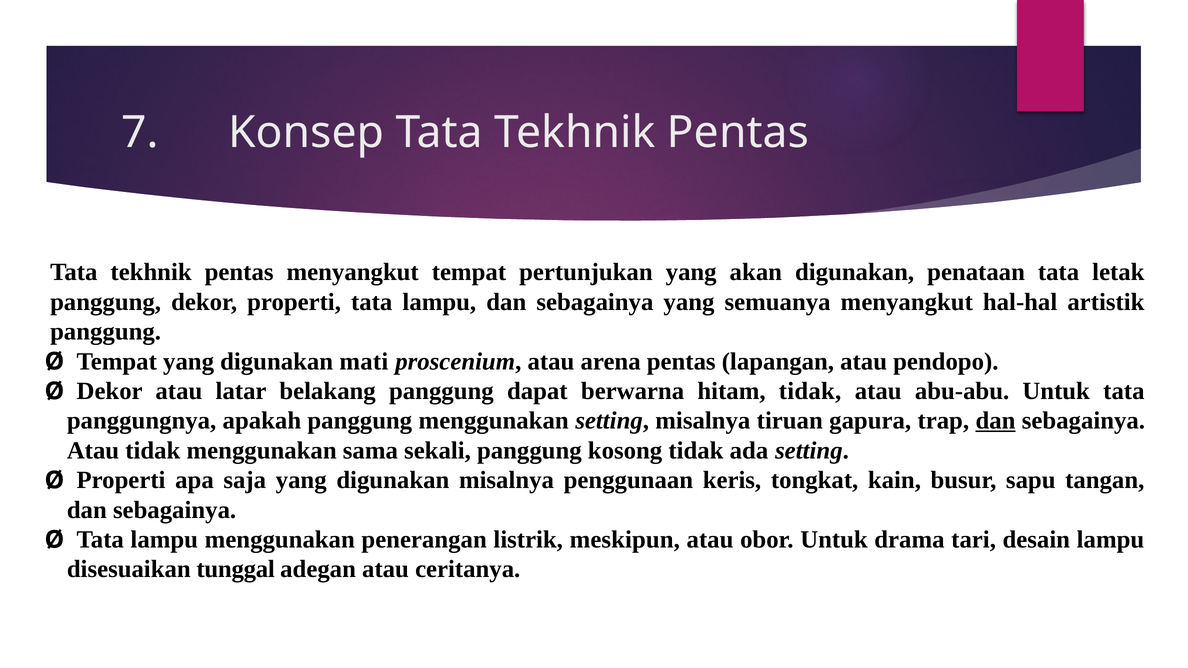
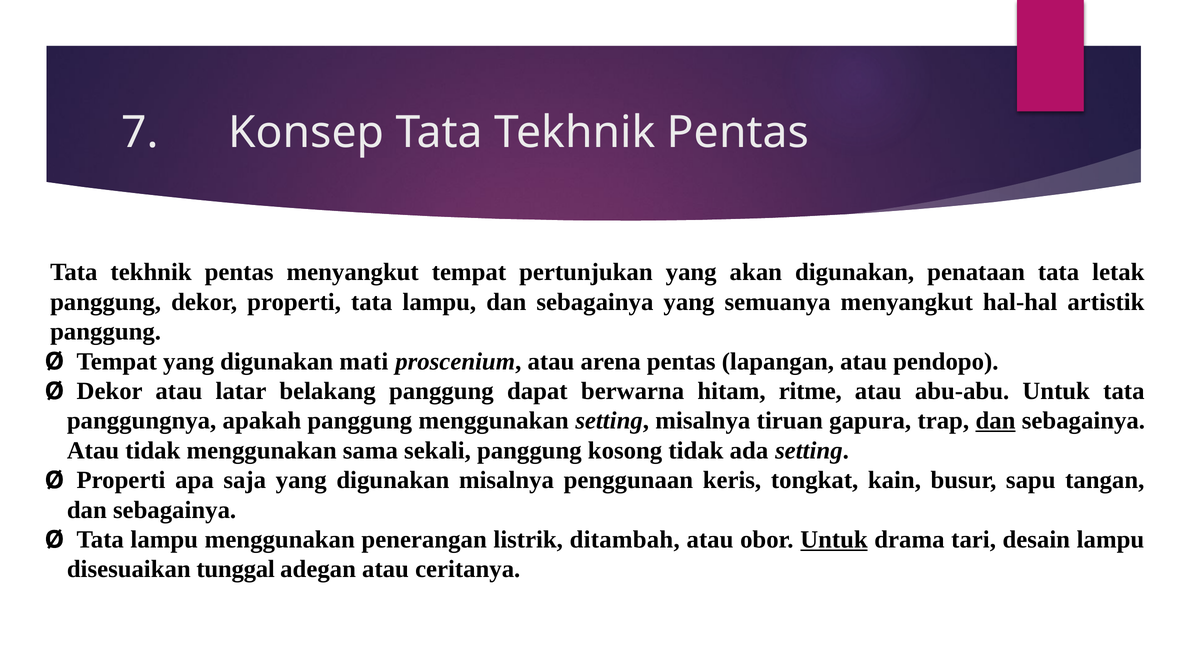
hitam tidak: tidak -> ritme
meskipun: meskipun -> ditambah
Untuk at (834, 540) underline: none -> present
